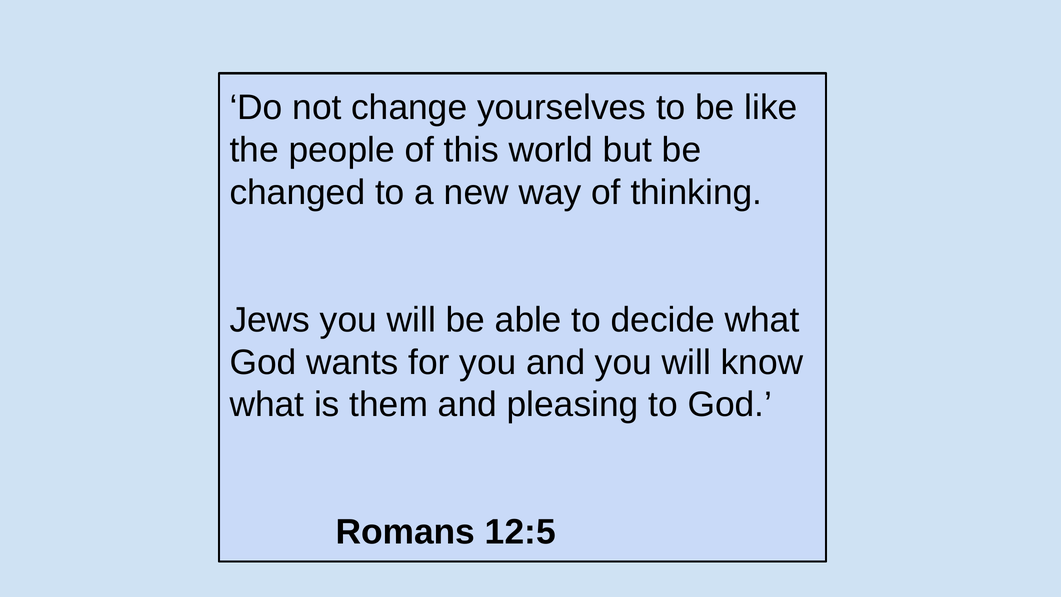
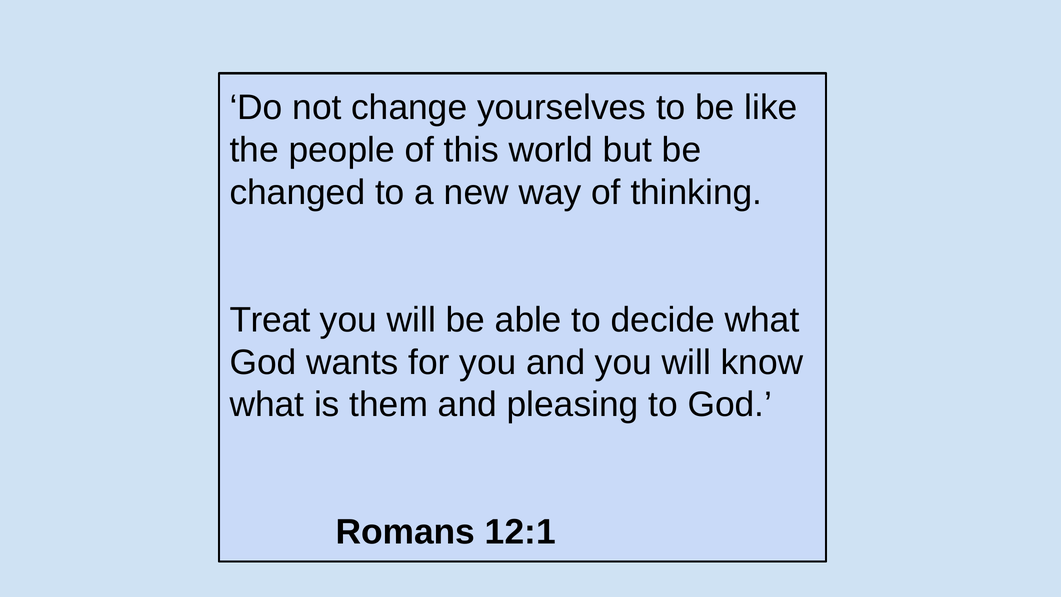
Jews: Jews -> Treat
12:5: 12:5 -> 12:1
